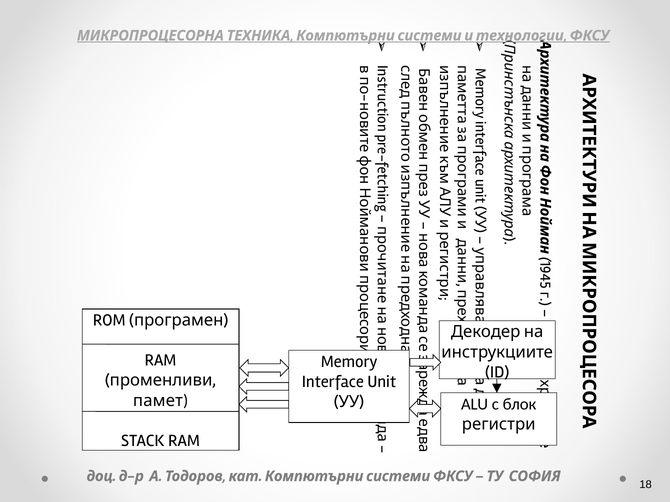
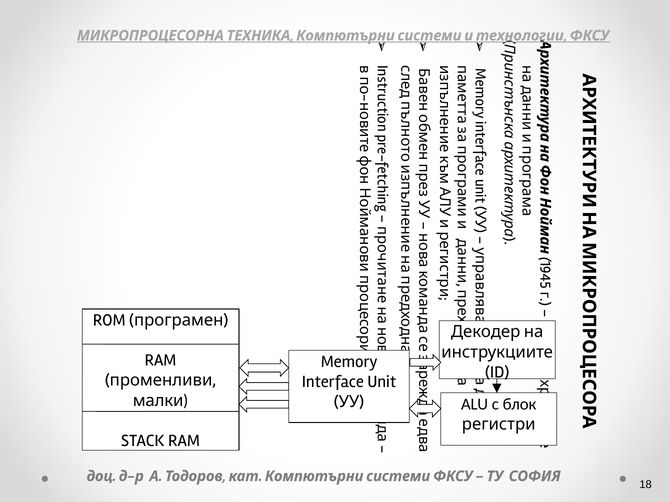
памет: памет -> малки
